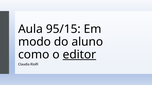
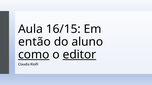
95/15: 95/15 -> 16/15
modo: modo -> então
como underline: none -> present
